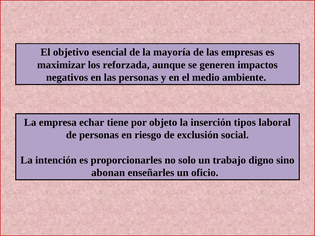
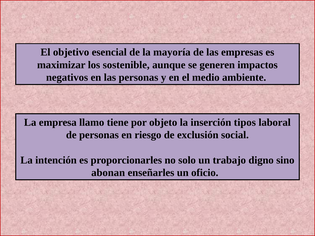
reforzada: reforzada -> sostenible
echar: echar -> llamo
